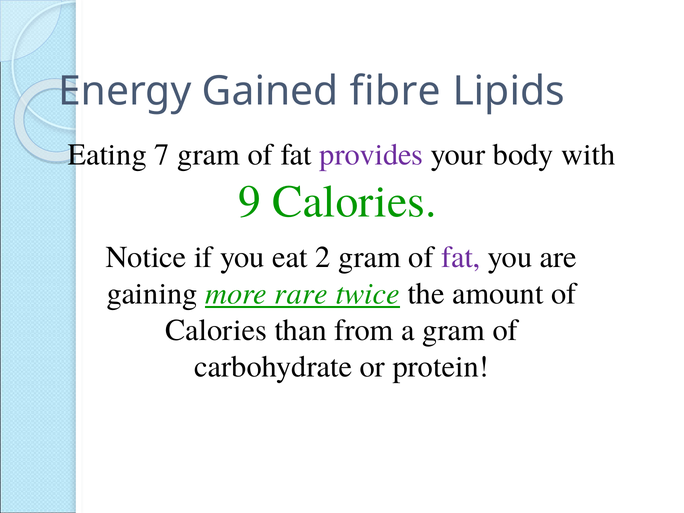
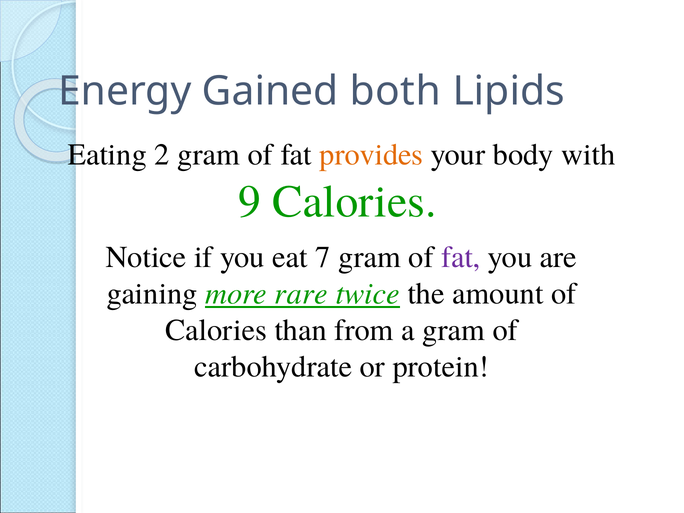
fibre: fibre -> both
7: 7 -> 2
provides colour: purple -> orange
2: 2 -> 7
